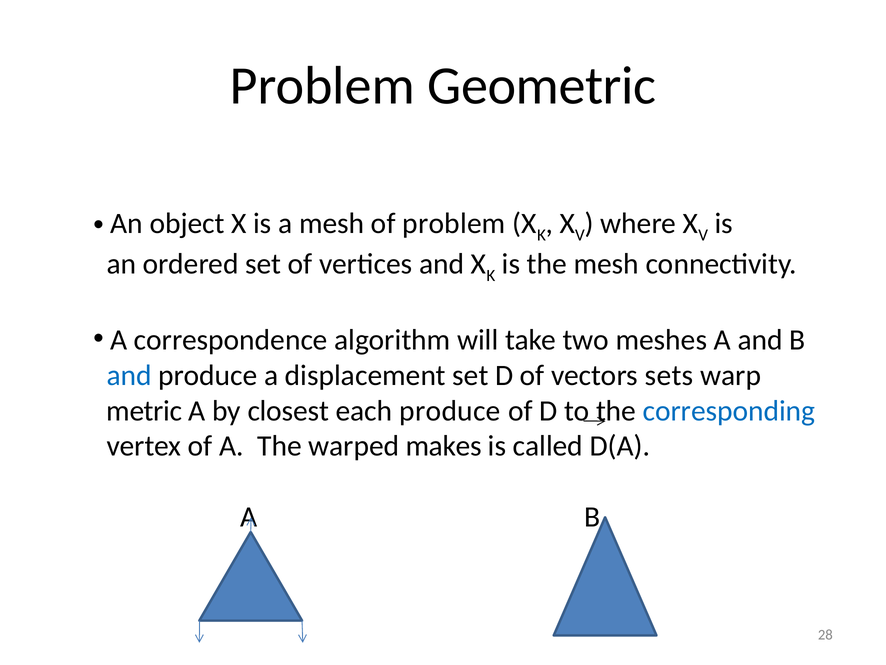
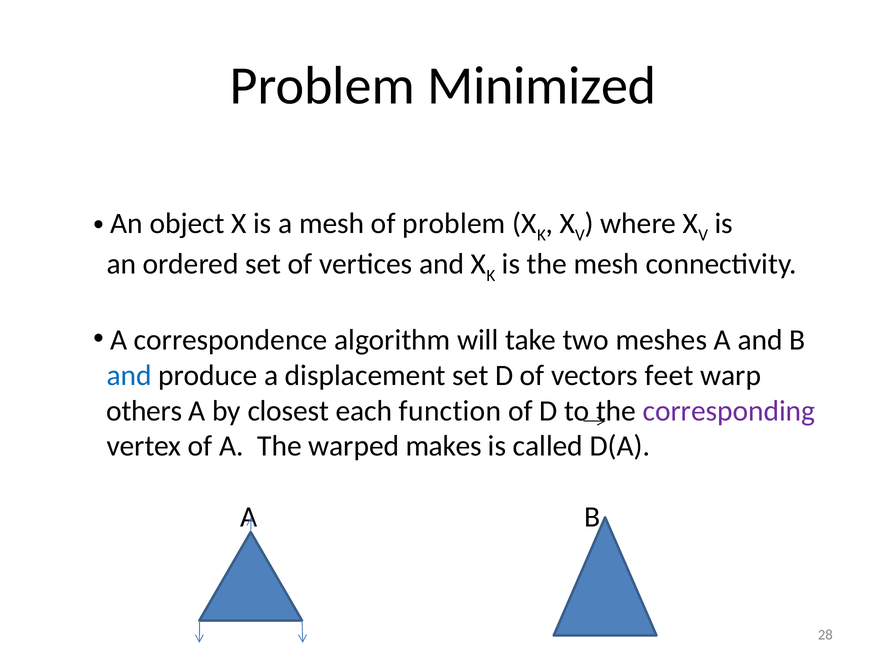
Geometric: Geometric -> Minimized
sets: sets -> feet
metric: metric -> others
each produce: produce -> function
corresponding colour: blue -> purple
